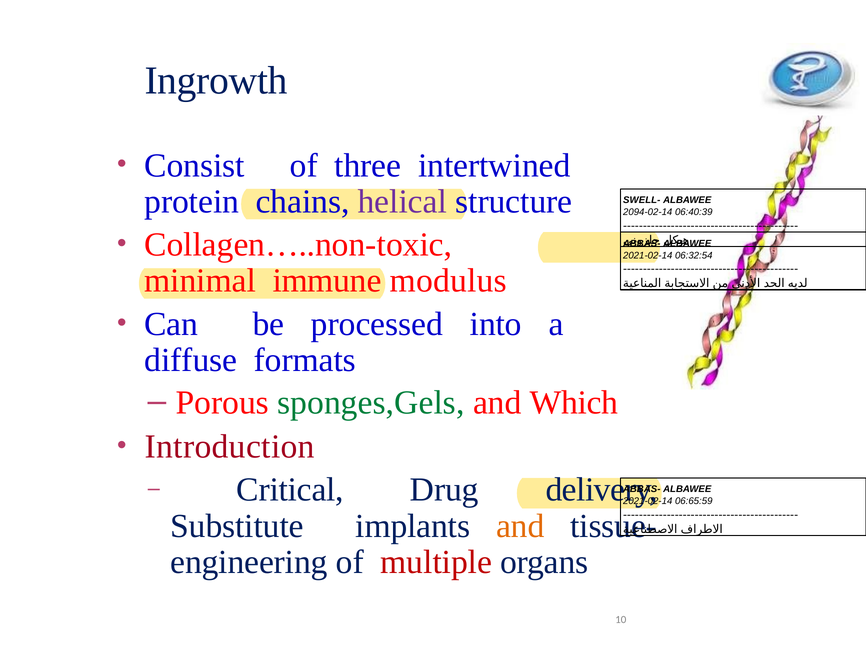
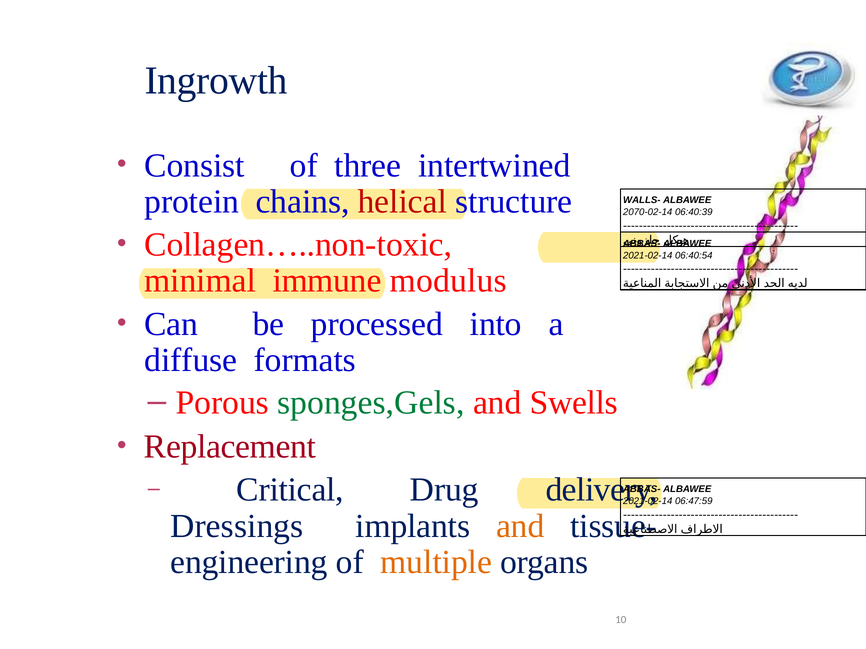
helical colour: purple -> red
SWELL-: SWELL- -> WALLS-
2094-02-14: 2094-02-14 -> 2070-02-14
06:32:54: 06:32:54 -> 06:40:54
Which: Which -> Swells
Introduction: Introduction -> Replacement
06:65:59: 06:65:59 -> 06:47:59
Substitute: Substitute -> Dressings
multiple colour: red -> orange
